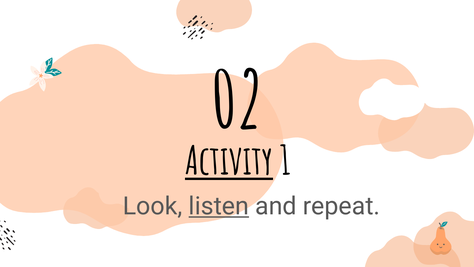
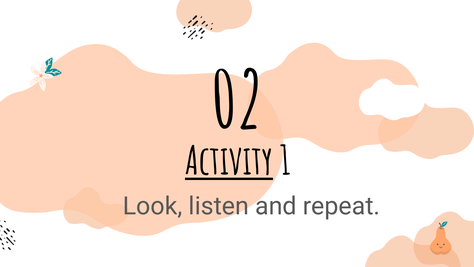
listen underline: present -> none
